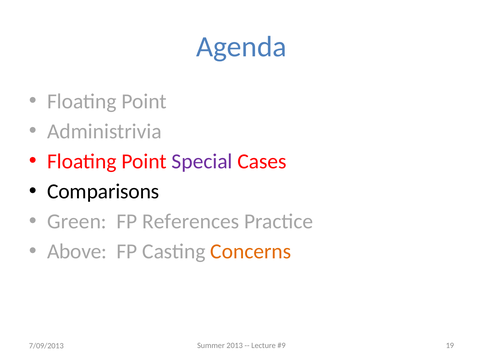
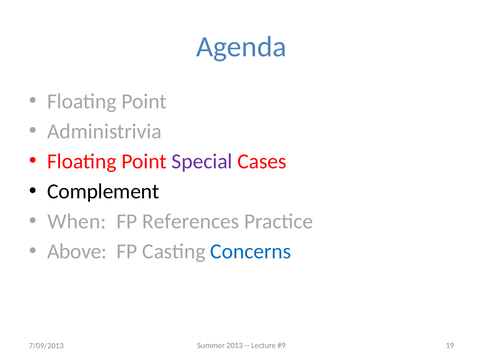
Comparisons: Comparisons -> Complement
Green: Green -> When
Concerns colour: orange -> blue
